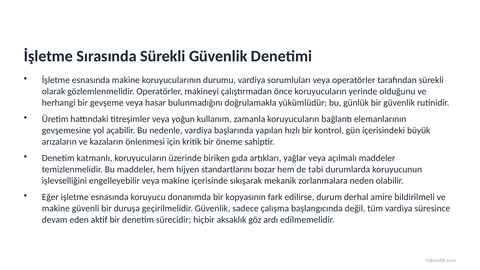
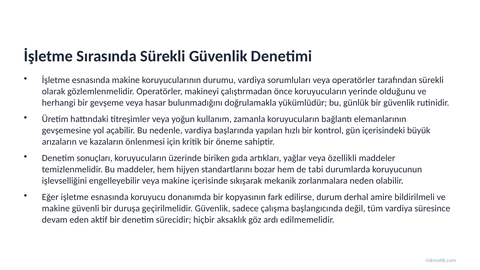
katmanlı: katmanlı -> sonuçları
açılmalı: açılmalı -> özellikli
